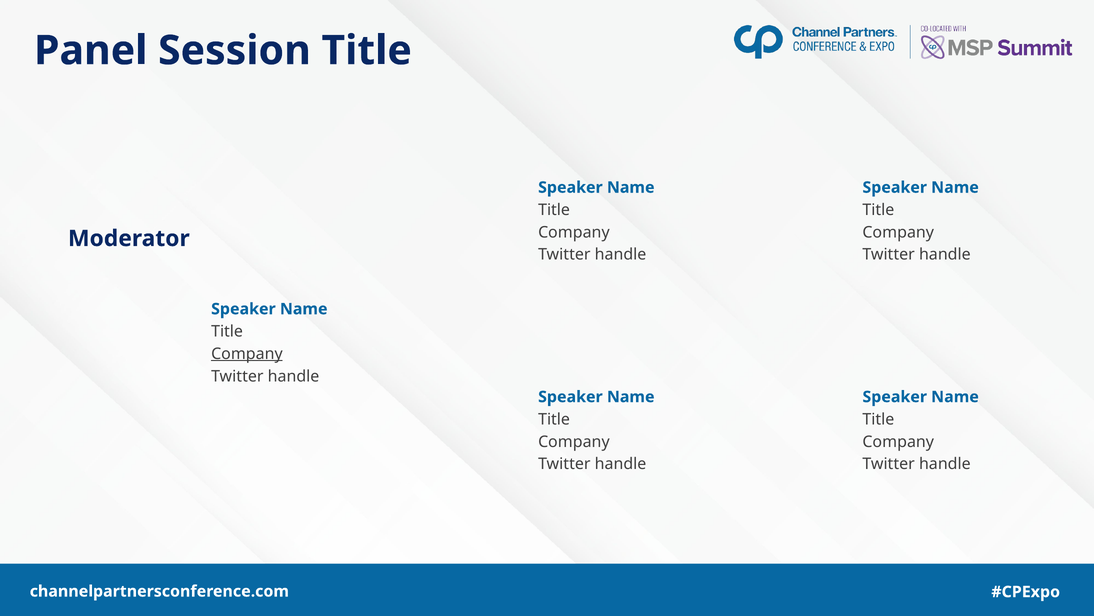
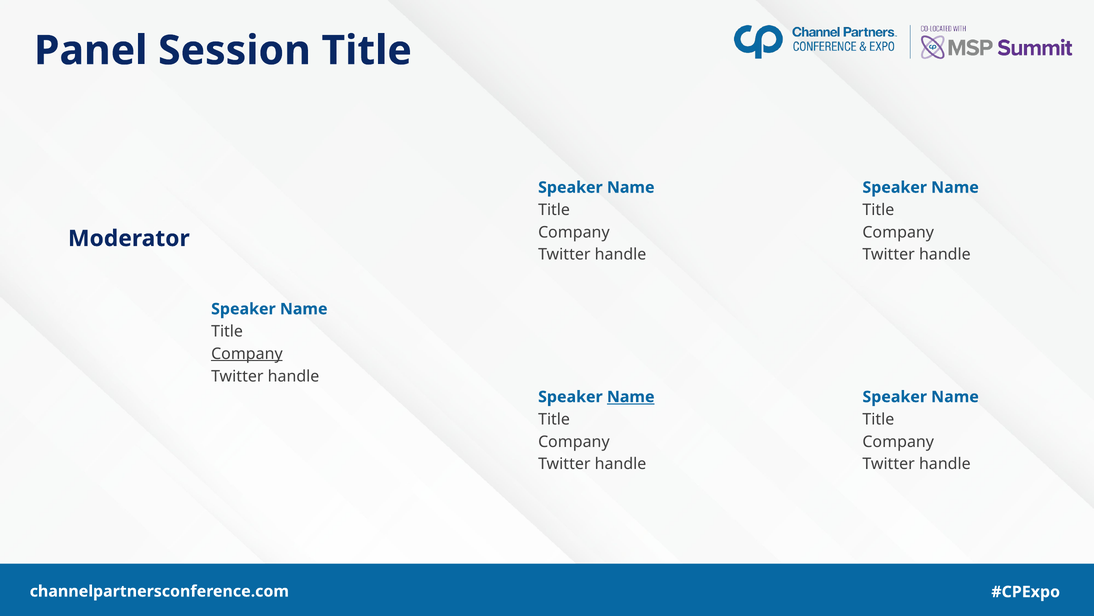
Name at (631, 397) underline: none -> present
